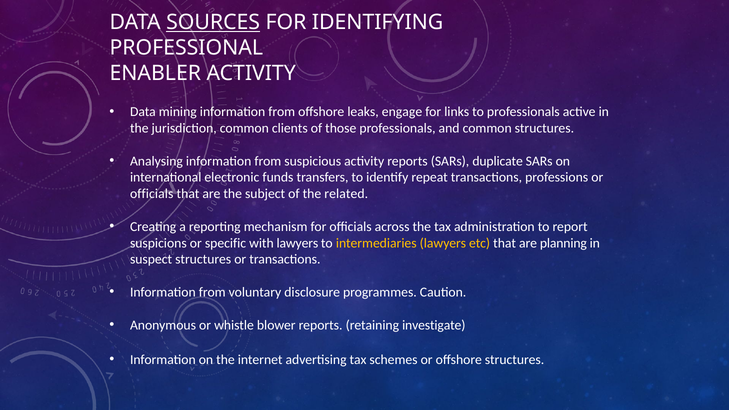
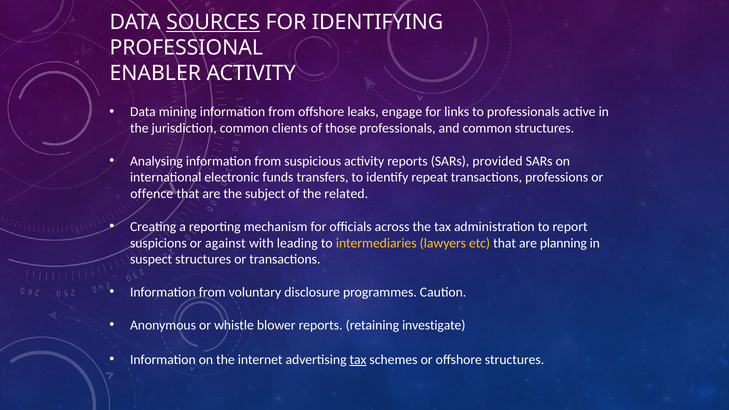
duplicate: duplicate -> provided
officials at (152, 194): officials -> offence
specific: specific -> against
with lawyers: lawyers -> leading
tax at (358, 360) underline: none -> present
